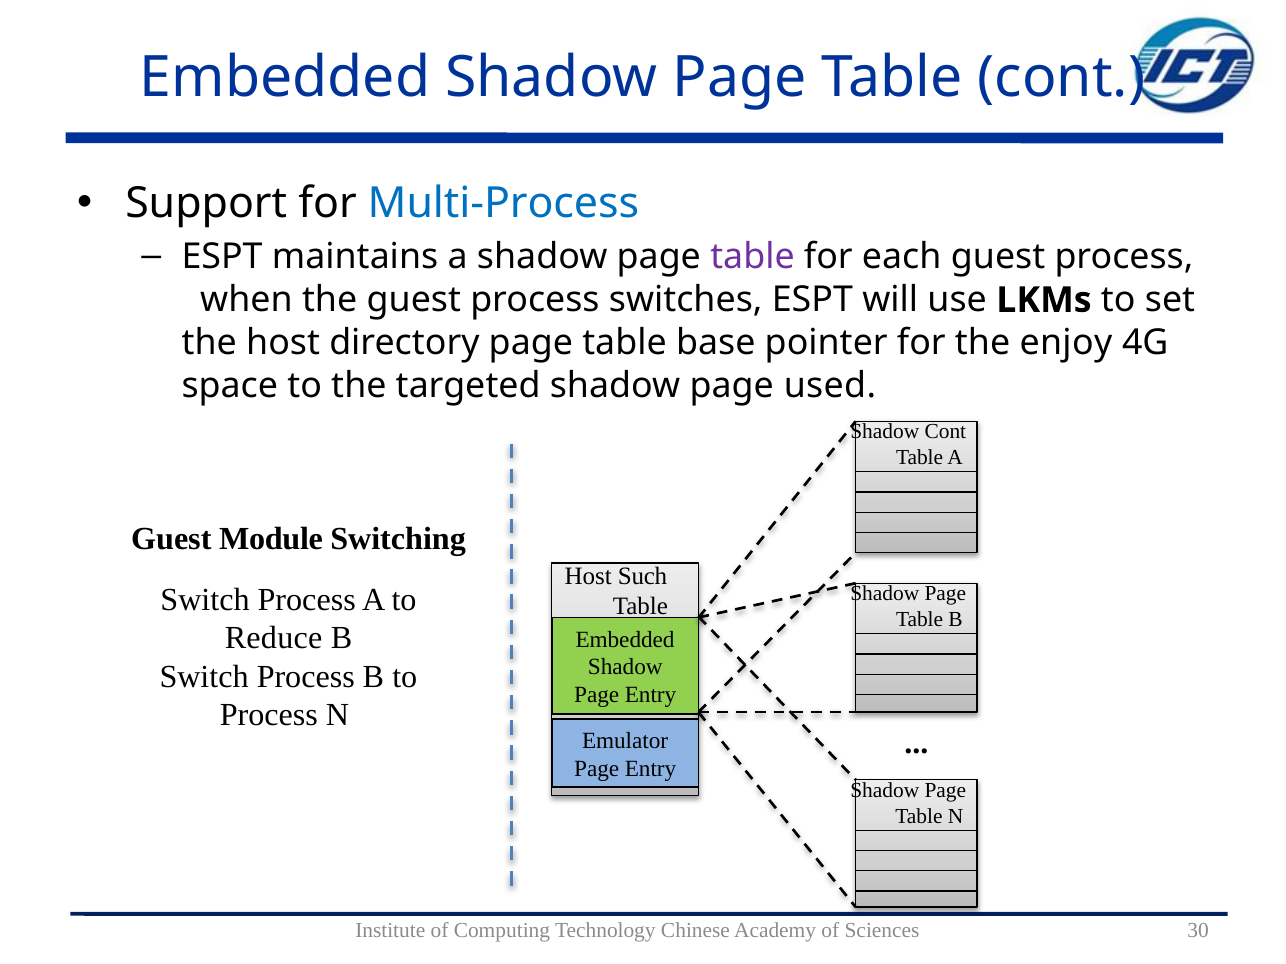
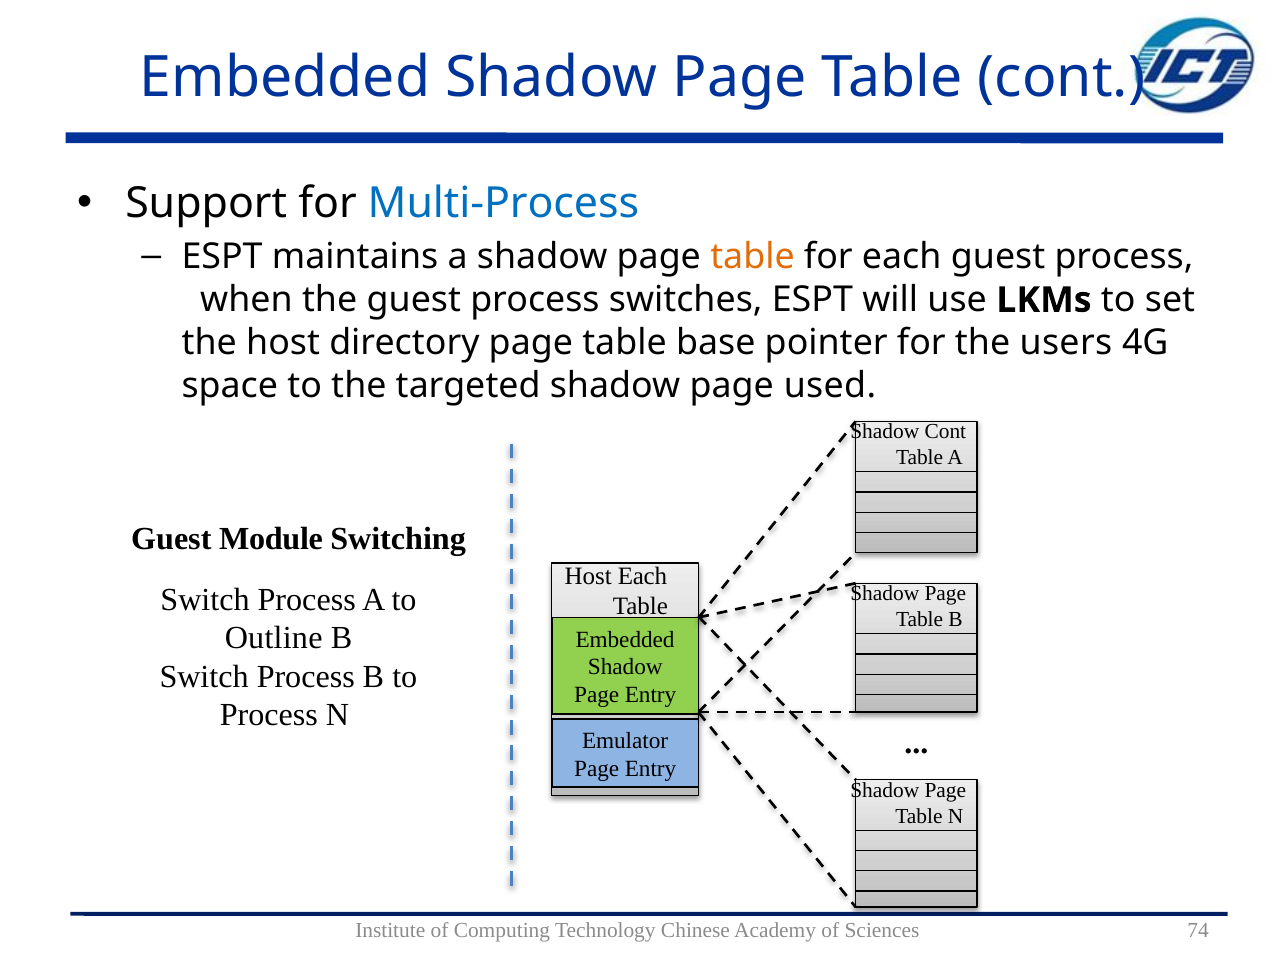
table at (752, 257) colour: purple -> orange
enjoy: enjoy -> users
Host Such: Such -> Each
Reduce: Reduce -> Outline
30: 30 -> 74
